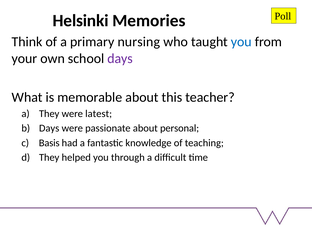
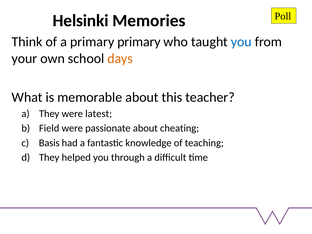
primary nursing: nursing -> primary
days at (120, 58) colour: purple -> orange
Days at (49, 128): Days -> Field
personal: personal -> cheating
